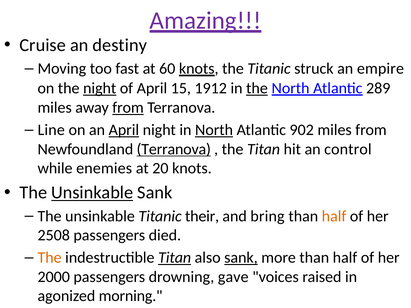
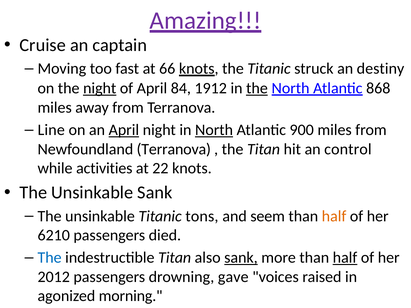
destiny: destiny -> captain
60: 60 -> 66
empire: empire -> destiny
15: 15 -> 84
289: 289 -> 868
from at (128, 108) underline: present -> none
902: 902 -> 900
Terranova at (174, 149) underline: present -> none
enemies: enemies -> activities
20: 20 -> 22
Unsinkable at (92, 193) underline: present -> none
their: their -> tons
bring: bring -> seem
2508: 2508 -> 6210
The at (50, 258) colour: orange -> blue
Titan at (175, 258) underline: present -> none
half at (345, 258) underline: none -> present
2000: 2000 -> 2012
